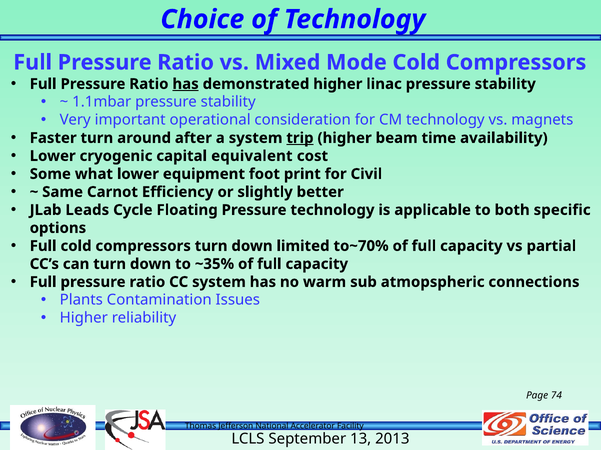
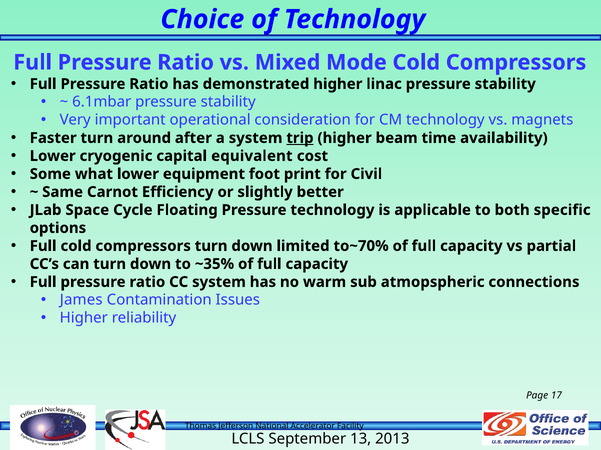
has at (186, 84) underline: present -> none
1.1mbar: 1.1mbar -> 6.1mbar
Leads: Leads -> Space
Plants: Plants -> James
74: 74 -> 17
